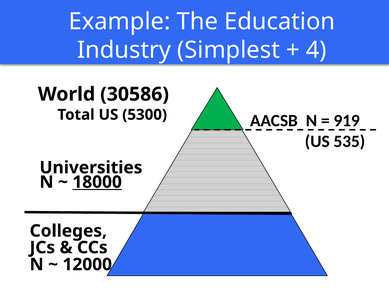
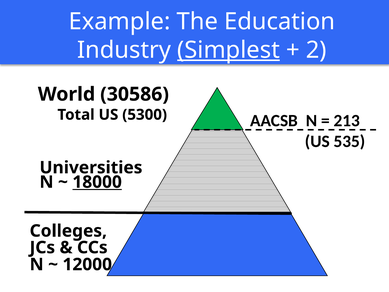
Simplest underline: none -> present
4: 4 -> 2
919: 919 -> 213
